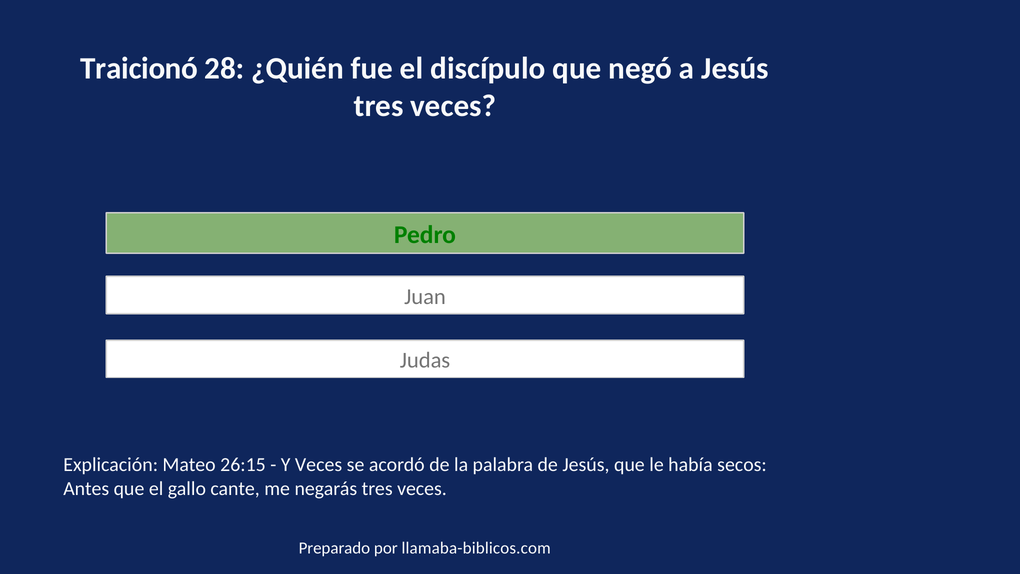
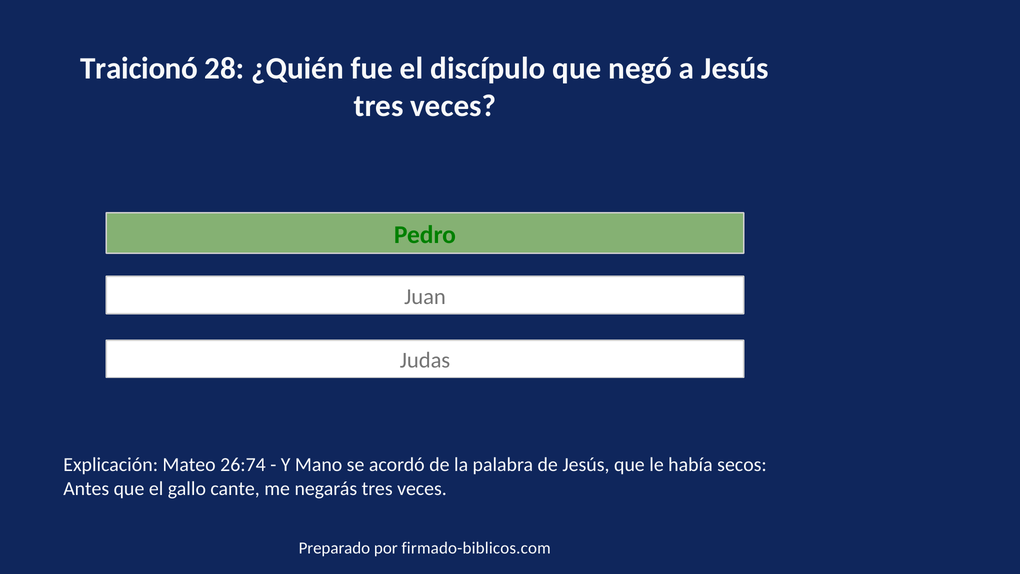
26:15: 26:15 -> 26:74
Y Veces: Veces -> Mano
llamaba-biblicos.com: llamaba-biblicos.com -> firmado-biblicos.com
